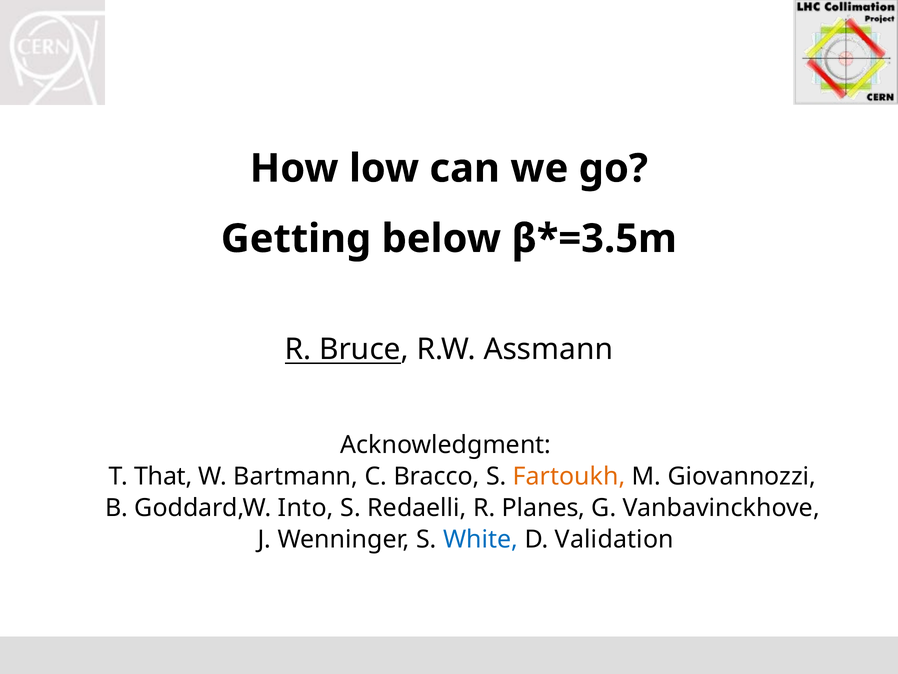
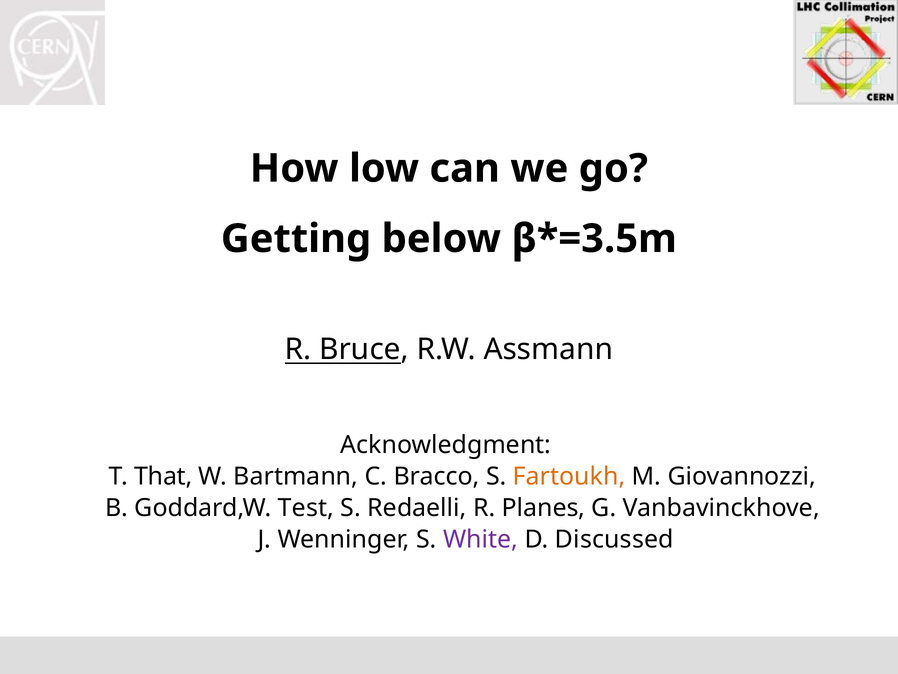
Into: Into -> Test
White colour: blue -> purple
Validation: Validation -> Discussed
